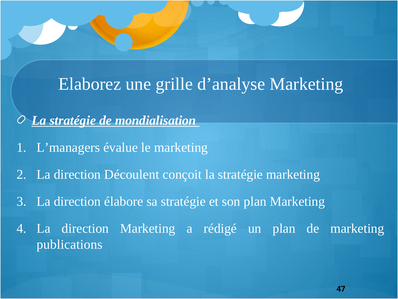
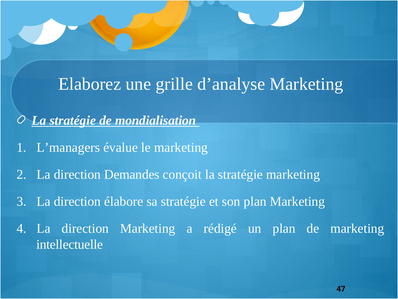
Découlent: Découlent -> Demandes
publications: publications -> intellectuelle
